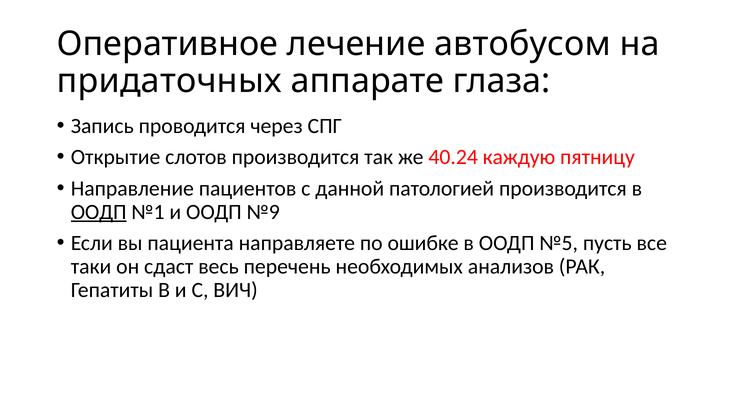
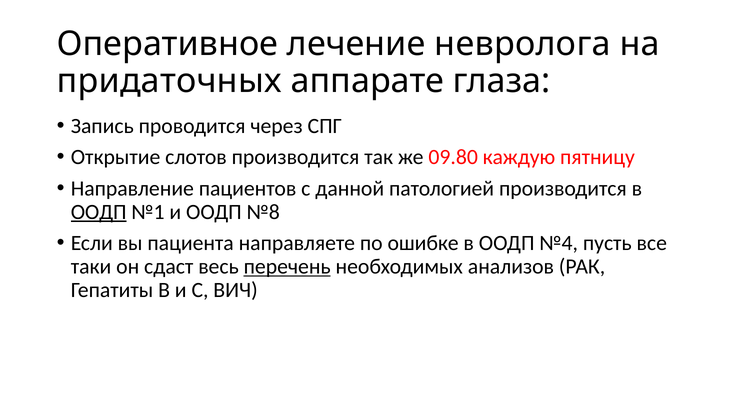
автобусом: автобусом -> невролога
40.24: 40.24 -> 09.80
№9: №9 -> №8
№5: №5 -> №4
перечень underline: none -> present
